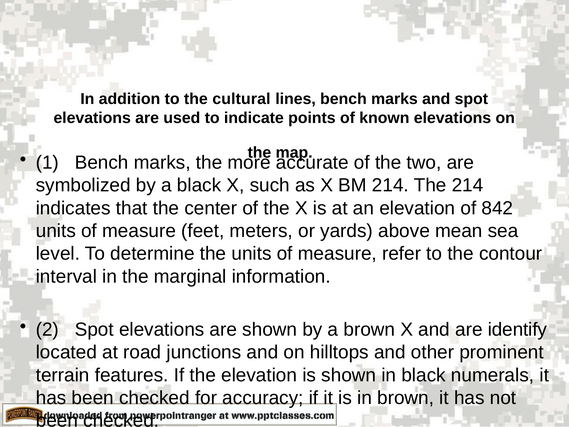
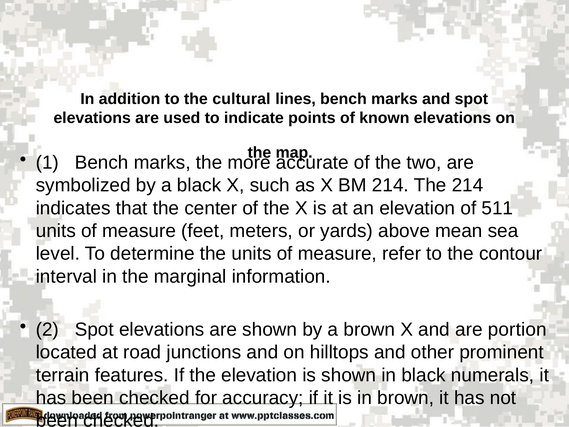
842: 842 -> 511
identify: identify -> portion
